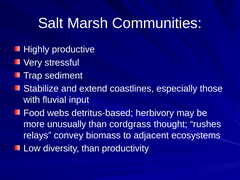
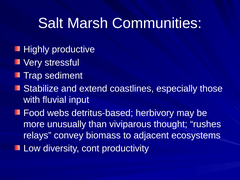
cordgrass: cordgrass -> viviparous
diversity than: than -> cont
